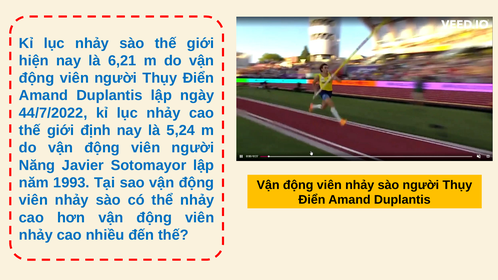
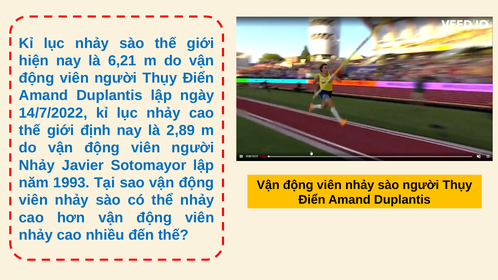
44/7/2022: 44/7/2022 -> 14/7/2022
5,24: 5,24 -> 2,89
Năng at (37, 165): Năng -> Nhảy
